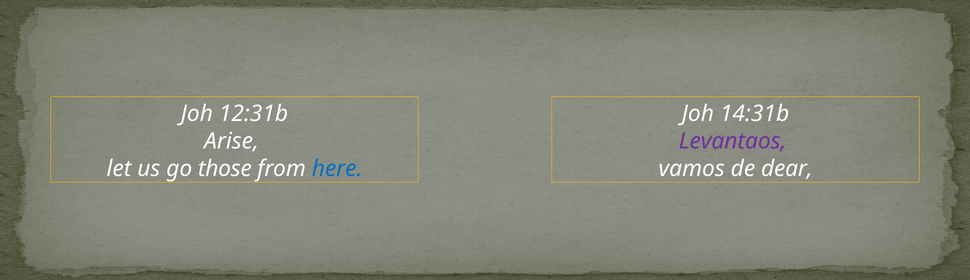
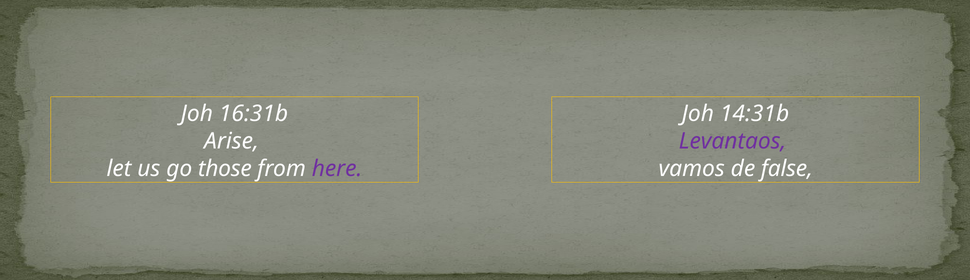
12:31b: 12:31b -> 16:31b
here colour: blue -> purple
dear: dear -> false
